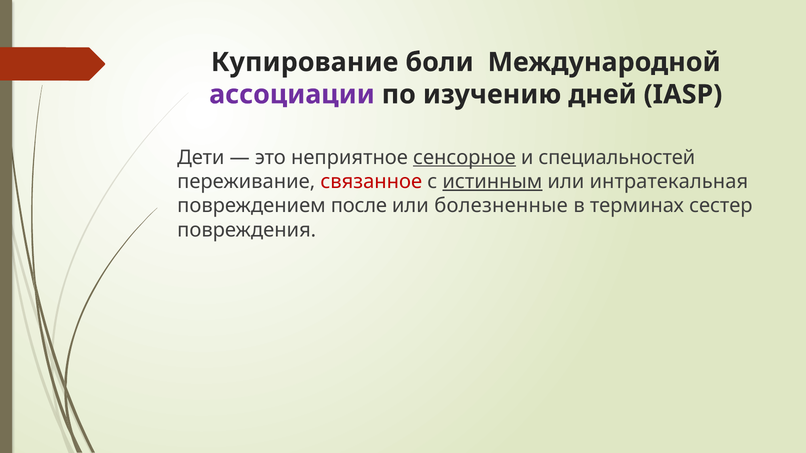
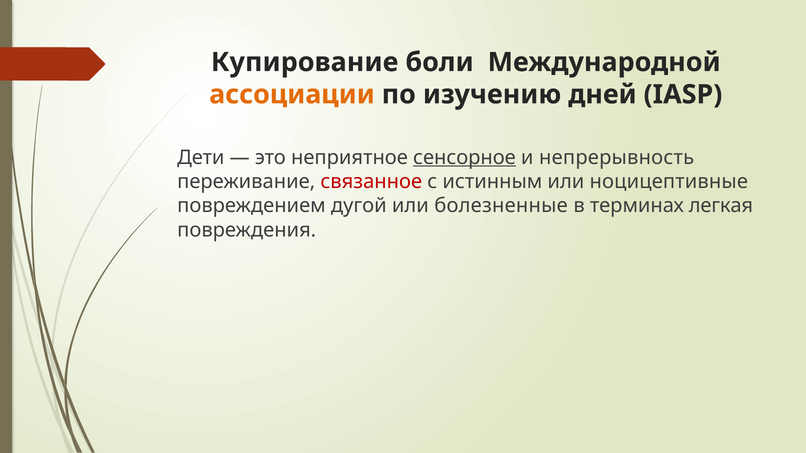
ассоциации colour: purple -> orange
специальностей: специальностей -> непрерывность
истинным underline: present -> none
интратекальная: интратекальная -> ноцицептивные
после: после -> дугой
сестер: сестер -> легкая
